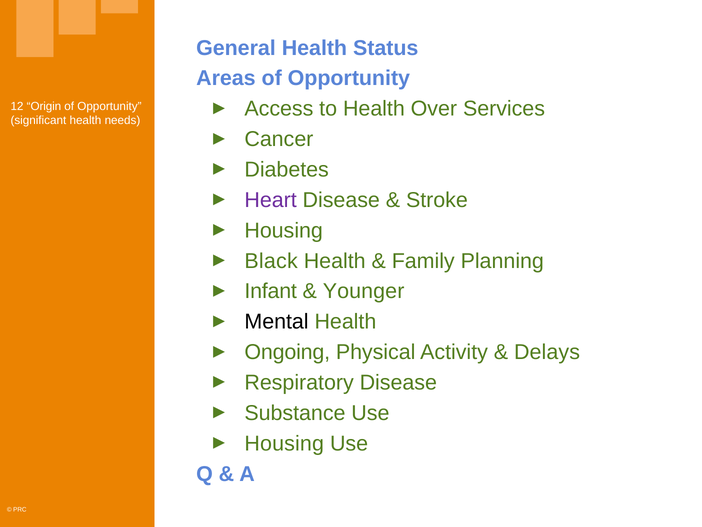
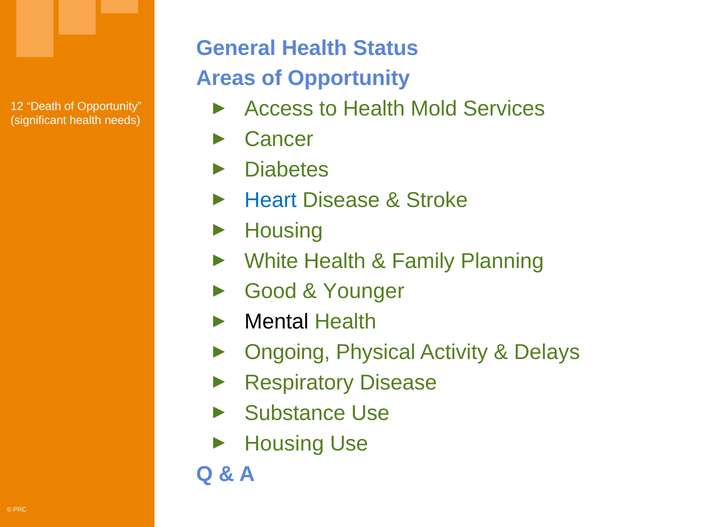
Over: Over -> Mold
Origin: Origin -> Death
Heart colour: purple -> blue
Black: Black -> White
Infant: Infant -> Good
